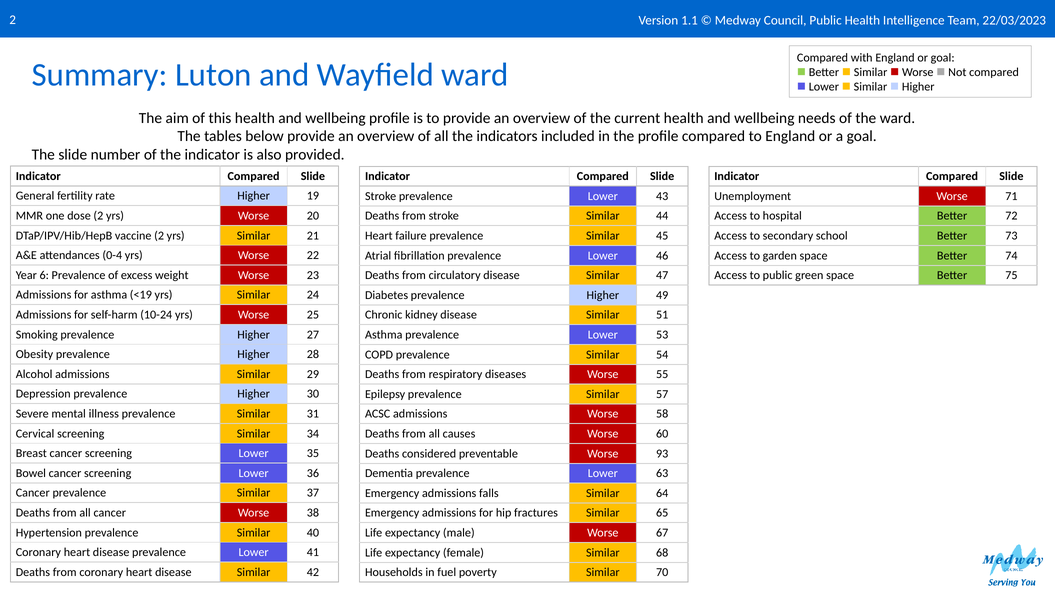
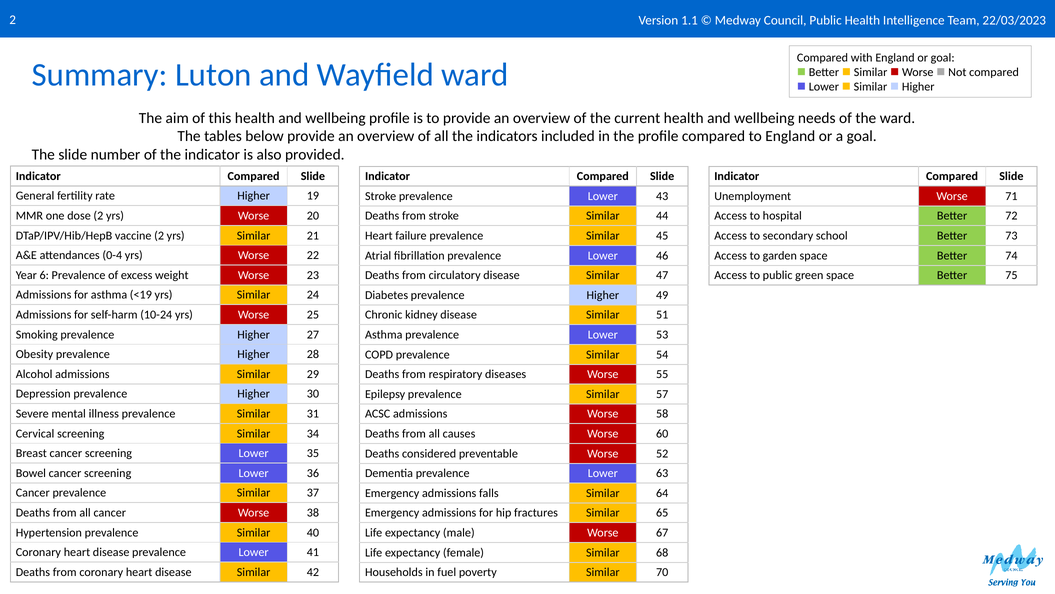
93: 93 -> 52
